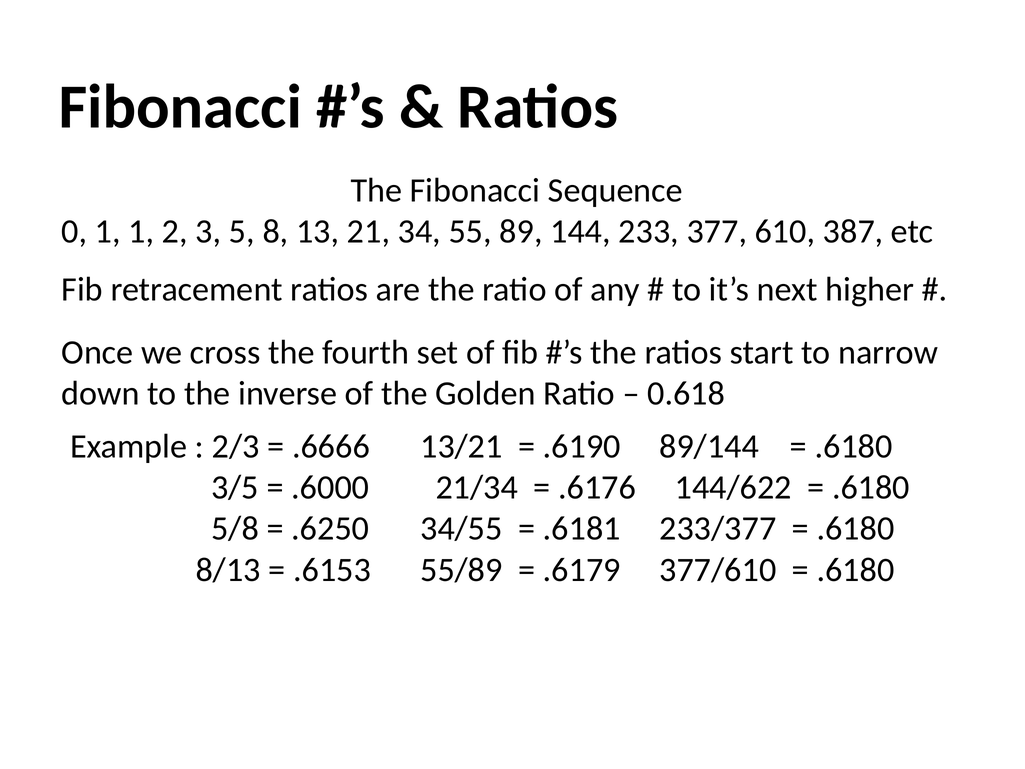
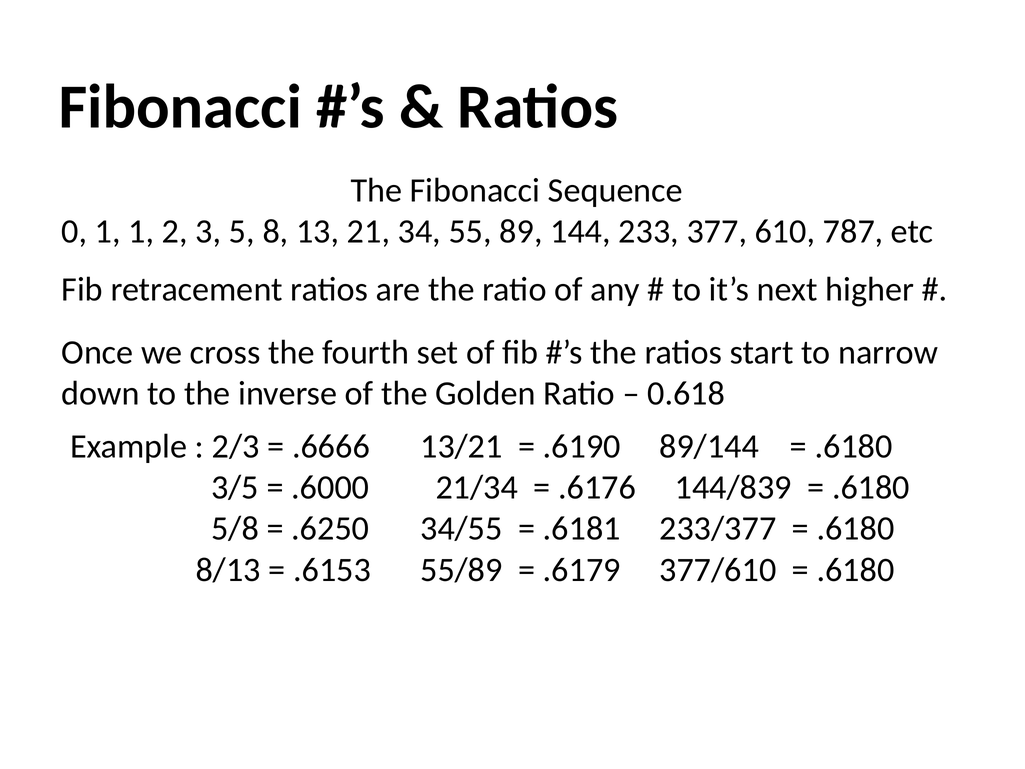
387: 387 -> 787
144/622: 144/622 -> 144/839
